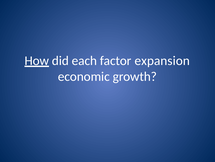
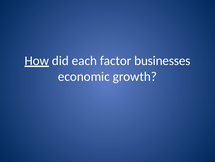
expansion: expansion -> businesses
